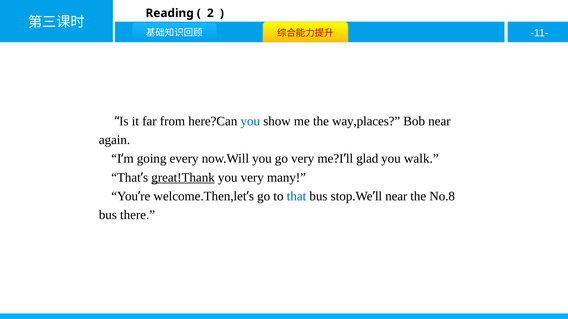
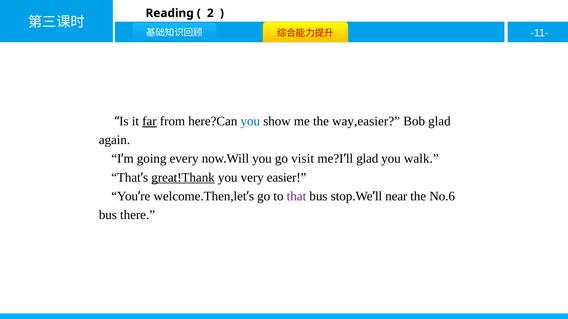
far underline: none -> present
way,places: way,places -> way,easier
Bob near: near -> glad
go very: very -> visit
many: many -> easier
that at (296, 196) colour: blue -> purple
No.8: No.8 -> No.6
